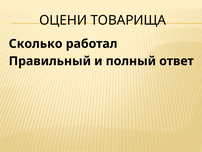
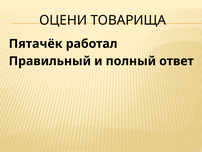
Сколько: Сколько -> Пятачёк
